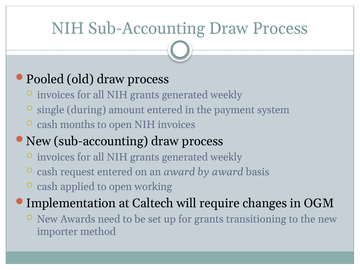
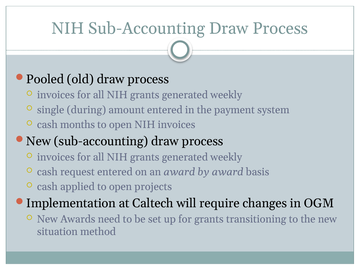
working: working -> projects
importer: importer -> situation
